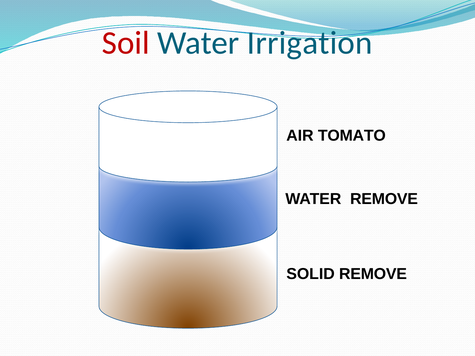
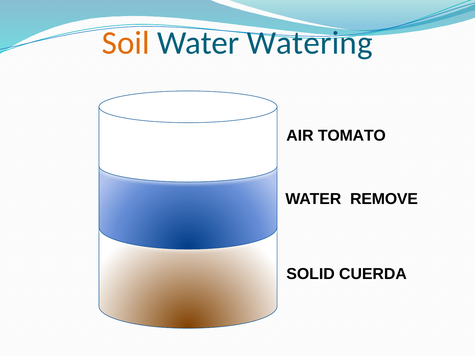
Soil colour: red -> orange
Irrigation: Irrigation -> Watering
SOLID REMOVE: REMOVE -> CUERDA
